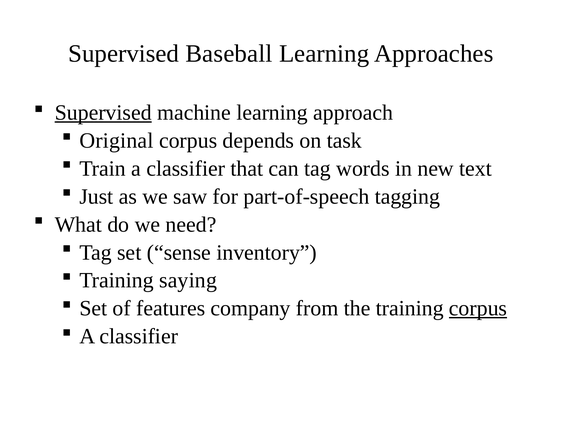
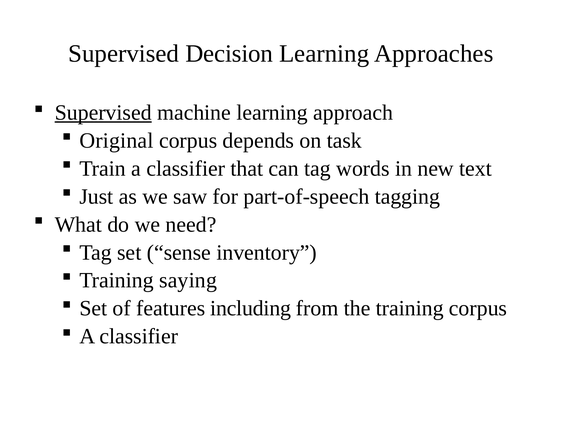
Baseball: Baseball -> Decision
company: company -> including
corpus at (478, 309) underline: present -> none
